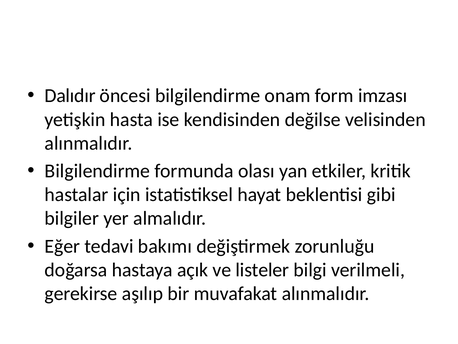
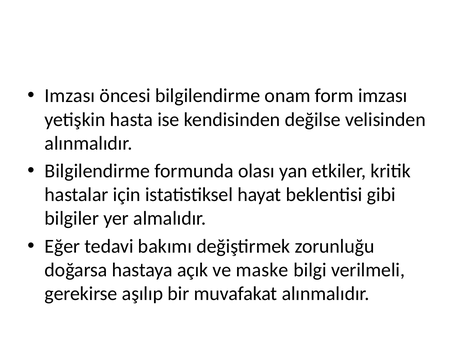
Dalıdır at (70, 96): Dalıdır -> Imzası
listeler: listeler -> maske
